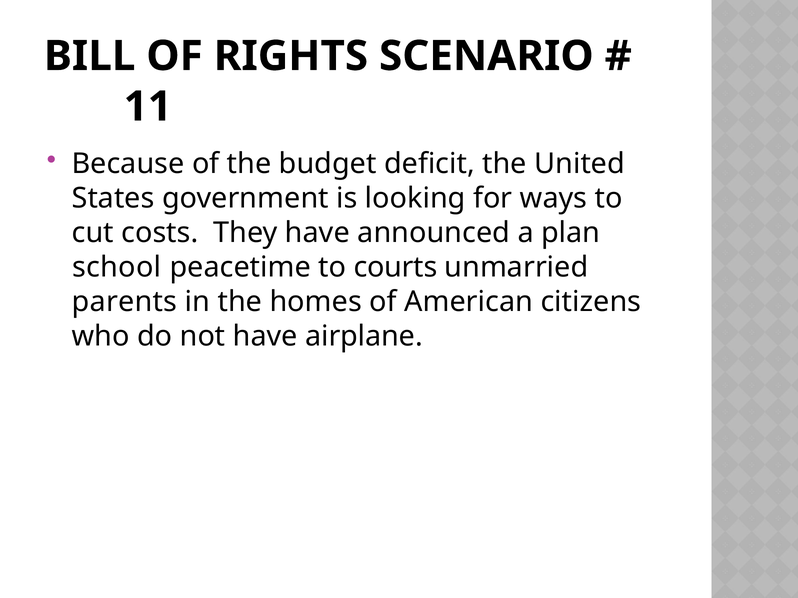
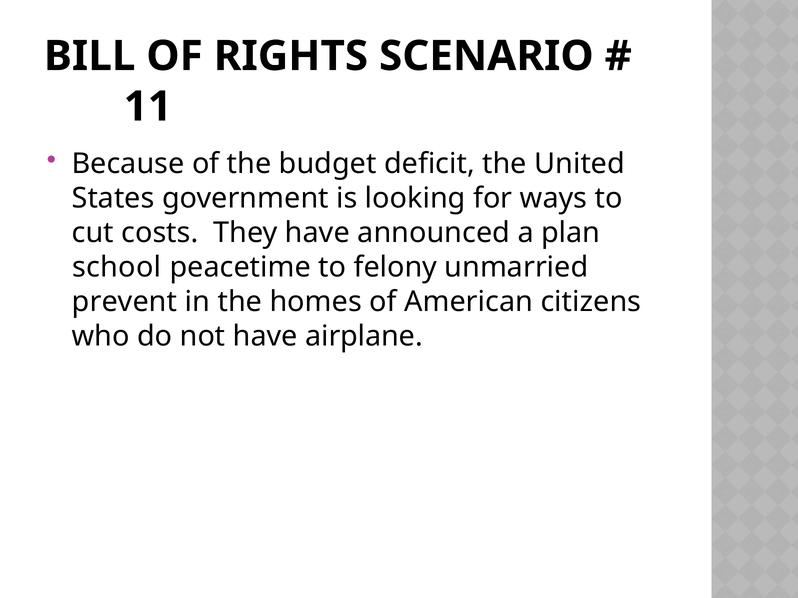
courts: courts -> felony
parents: parents -> prevent
